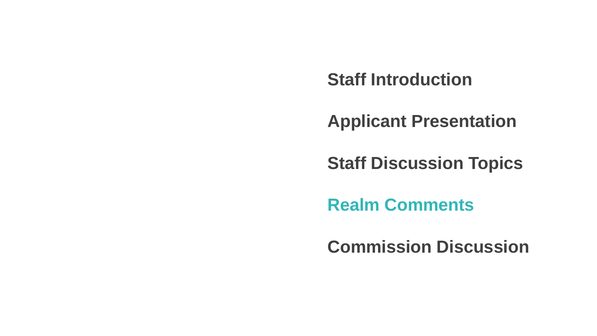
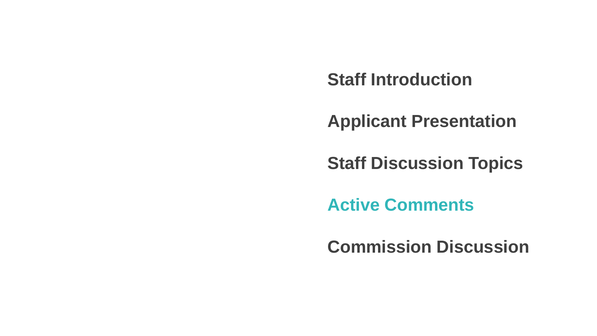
Realm: Realm -> Active
